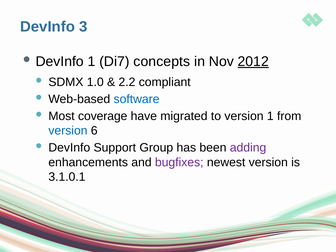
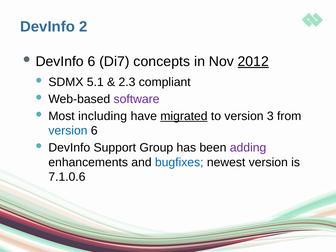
3: 3 -> 2
DevInfo 1: 1 -> 6
1.0: 1.0 -> 5.1
2.2: 2.2 -> 2.3
software colour: blue -> purple
coverage: coverage -> including
migrated underline: none -> present
version 1: 1 -> 3
bugfixes colour: purple -> blue
3.1.0.1: 3.1.0.1 -> 7.1.0.6
